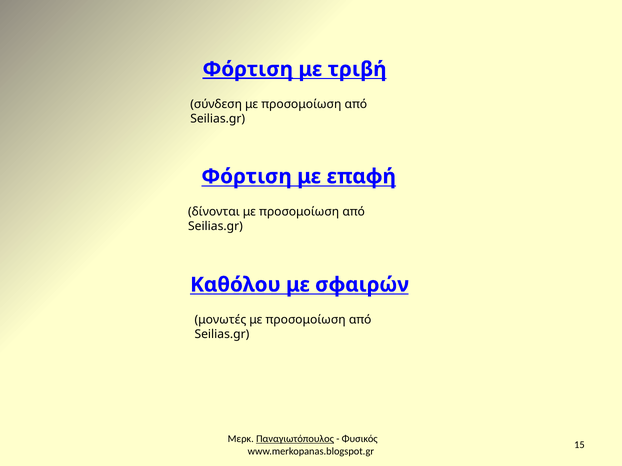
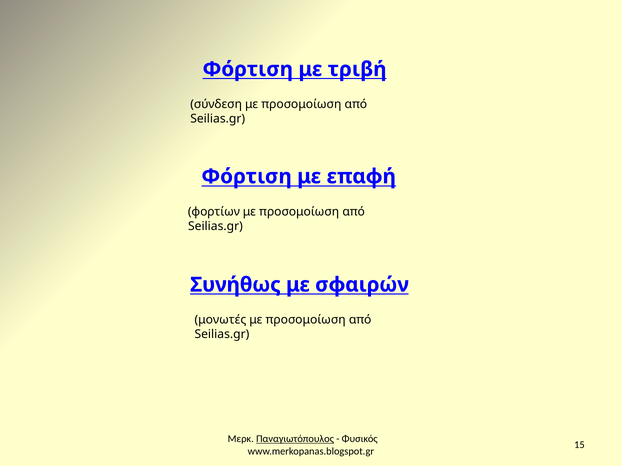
Φόρτιση at (248, 69) underline: present -> none
δίνονται: δίνονται -> φορτίων
Καθόλου: Καθόλου -> Συνήθως
